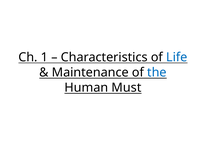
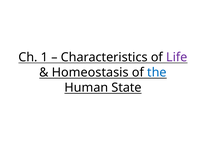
Life colour: blue -> purple
Maintenance: Maintenance -> Homeostasis
Must: Must -> State
